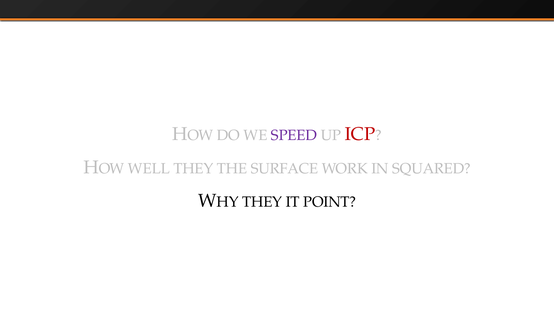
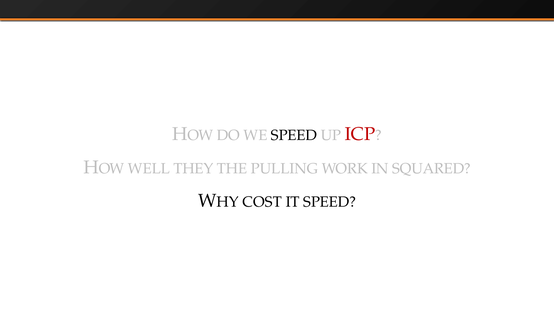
SPEED at (294, 135) colour: purple -> black
SURFACE: SURFACE -> PULLING
THEY at (262, 202): THEY -> COST
IT POINT: POINT -> SPEED
